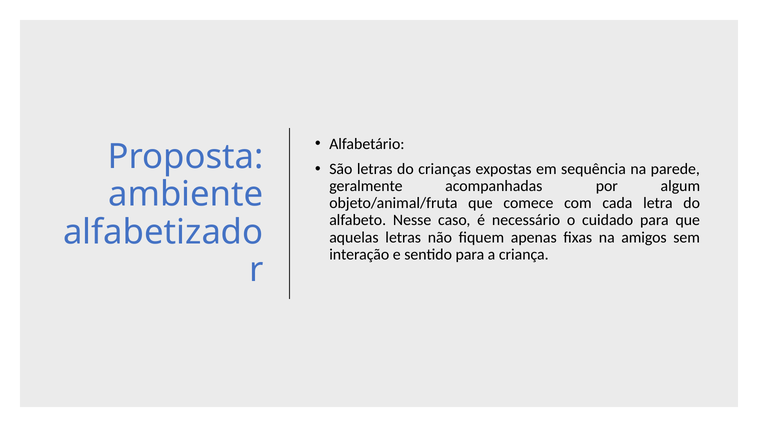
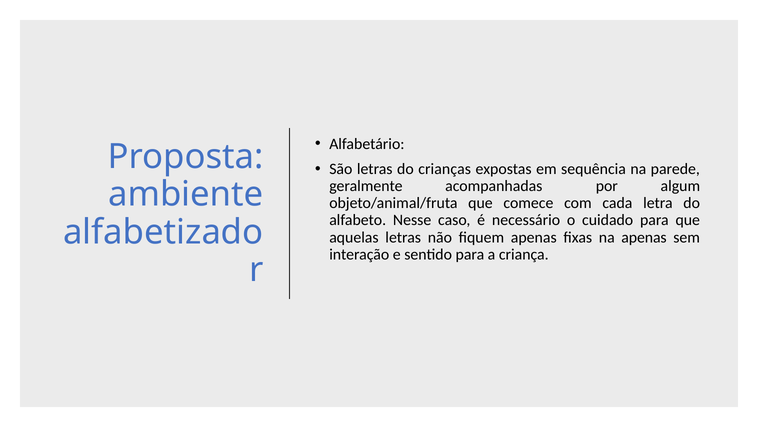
na amigos: amigos -> apenas
